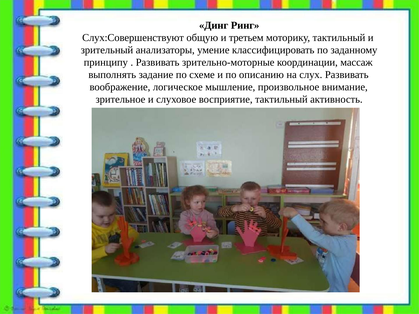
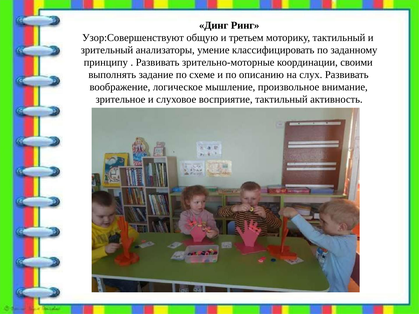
Слух:Совершенствуют: Слух:Совершенствуют -> Узор:Совершенствуют
массаж: массаж -> своими
